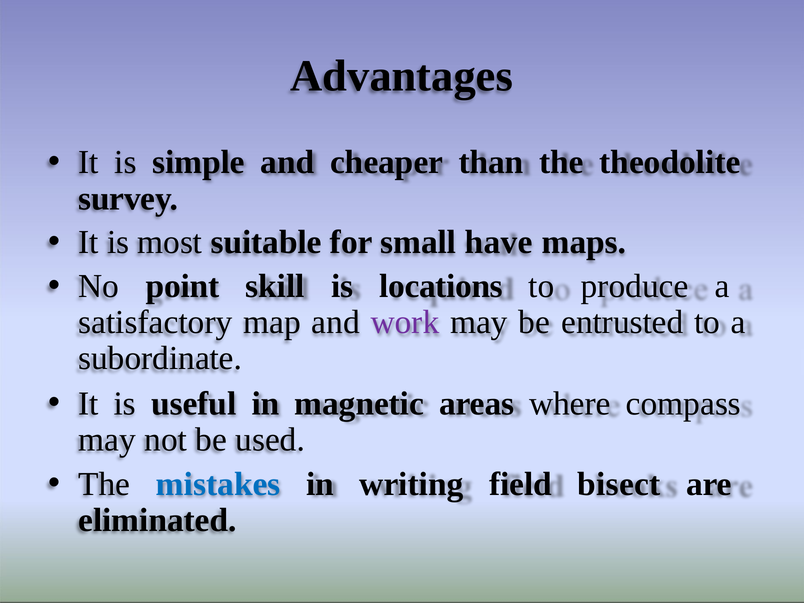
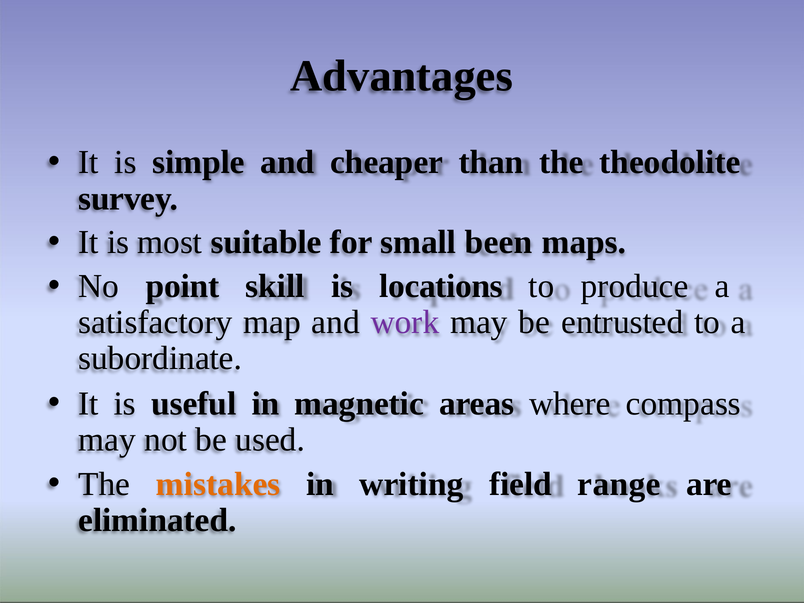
have: have -> been
mistakes colour: blue -> orange
bisect: bisect -> range
